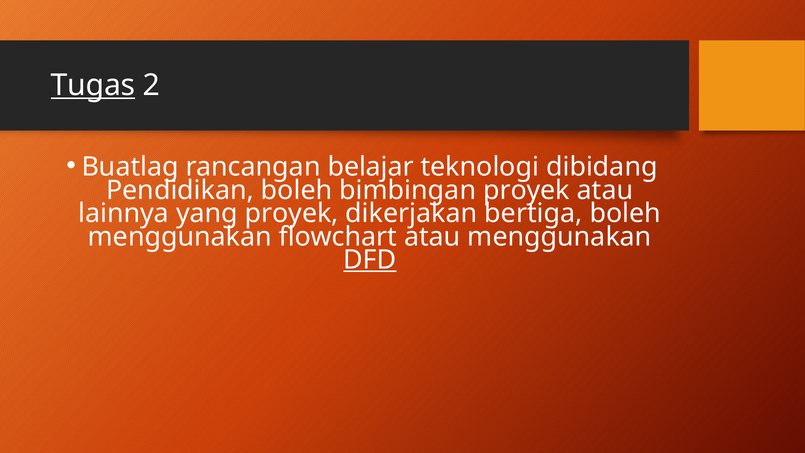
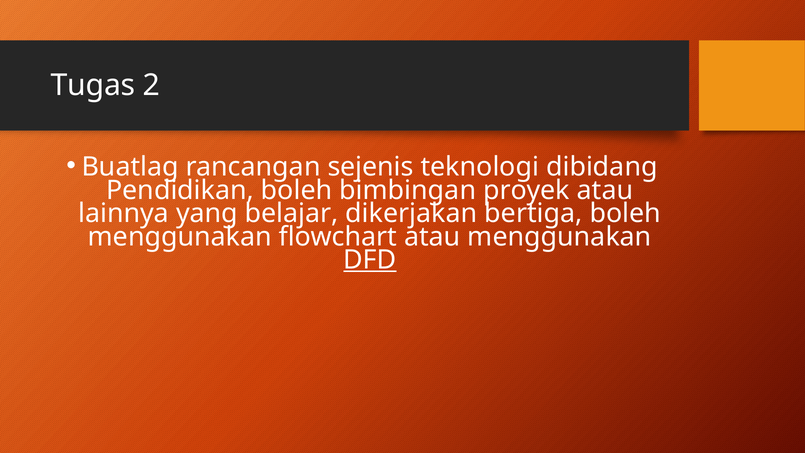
Tugas underline: present -> none
belajar: belajar -> sejenis
yang proyek: proyek -> belajar
